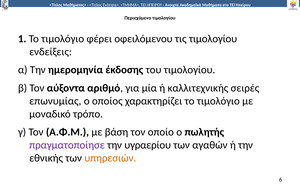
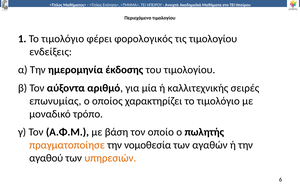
οφειλόμενου: οφειλόμενου -> φορολογικός
πραγματοποίησε colour: purple -> orange
υγραερίου: υγραερίου -> νομοθεσία
εθνικής: εθνικής -> αγαθού
